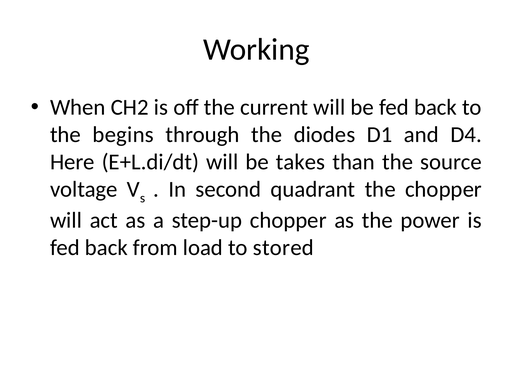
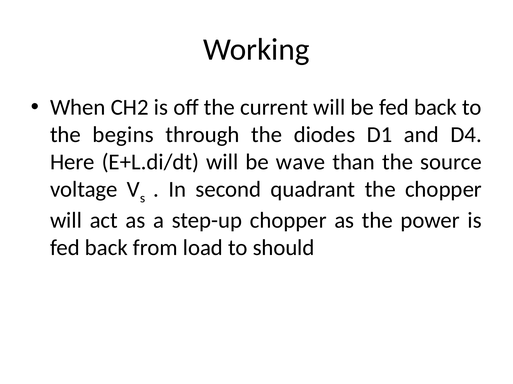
takes: takes -> wave
stored: stored -> should
